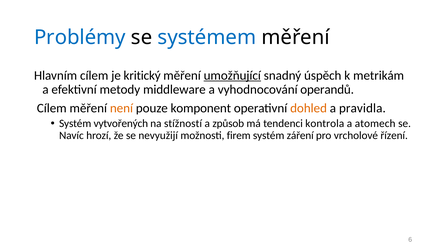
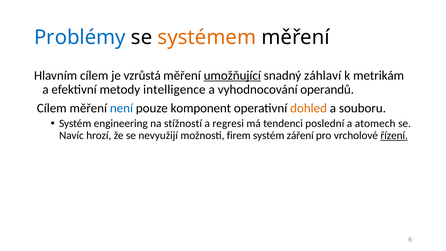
systémem colour: blue -> orange
kritický: kritický -> vzrůstá
úspěch: úspěch -> záhlaví
middleware: middleware -> intelligence
není colour: orange -> blue
pravidla: pravidla -> souboru
vytvořených: vytvořených -> engineering
způsob: způsob -> regresi
kontrola: kontrola -> poslední
řízení underline: none -> present
